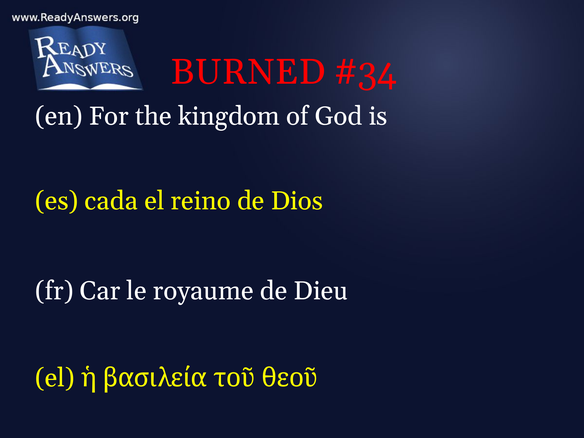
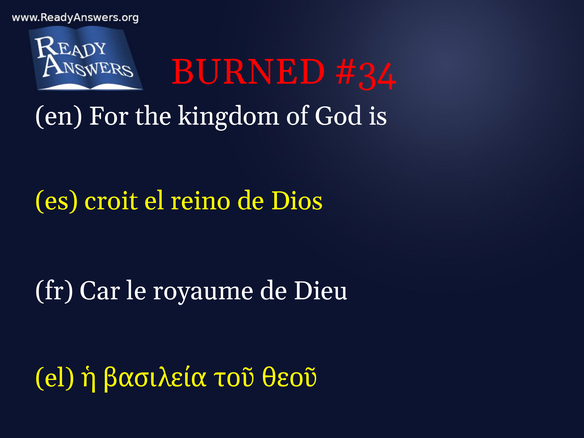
cada: cada -> croit
